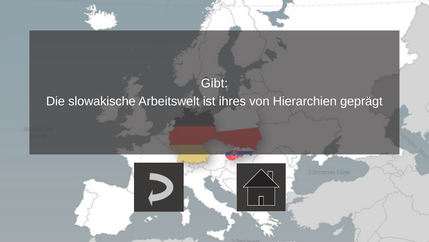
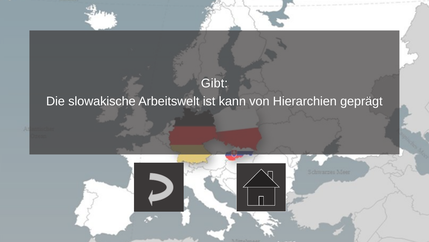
ihres: ihres -> kann
